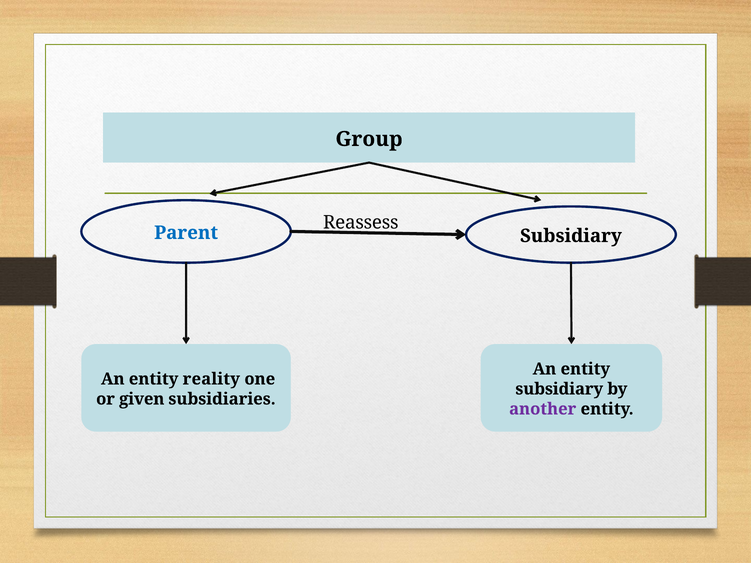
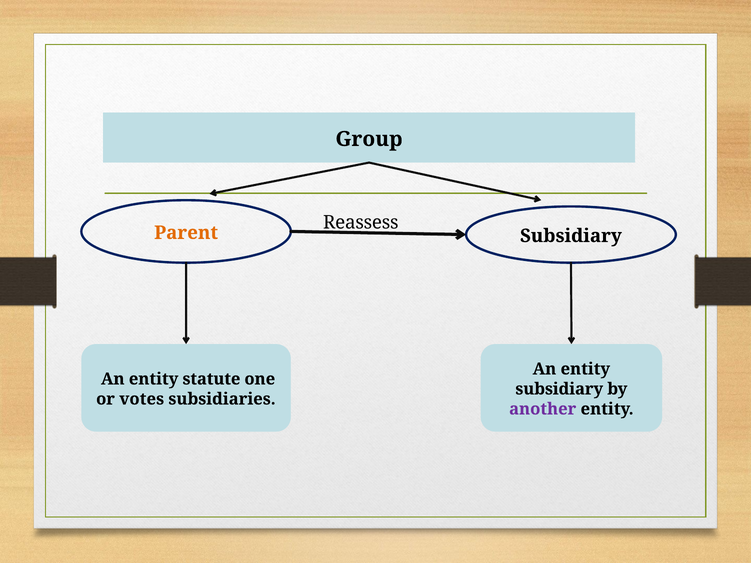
Parent colour: blue -> orange
reality: reality -> statute
given: given -> votes
